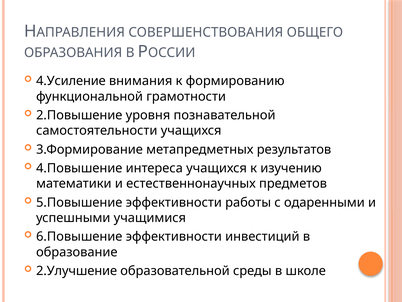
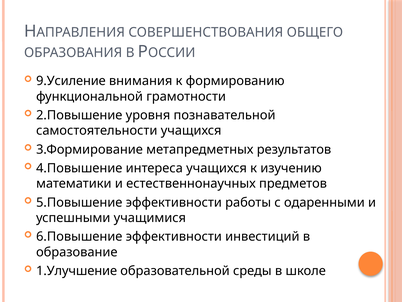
4.Усиление: 4.Усиление -> 9.Усиление
2.Улучшение: 2.Улучшение -> 1.Улучшение
